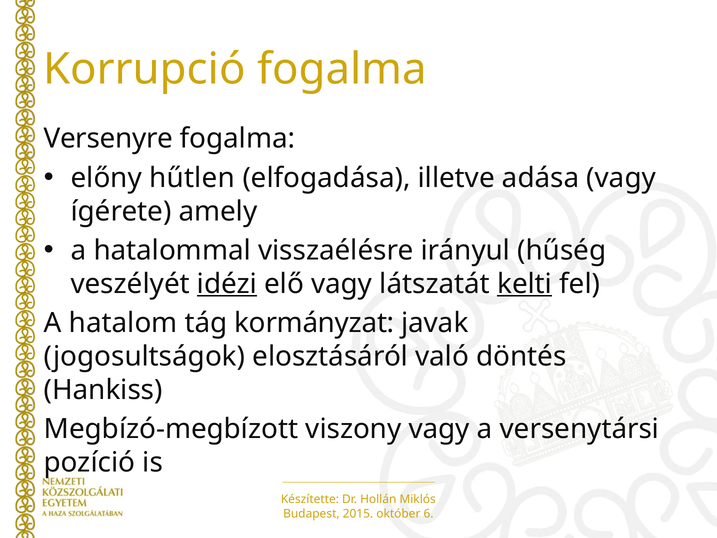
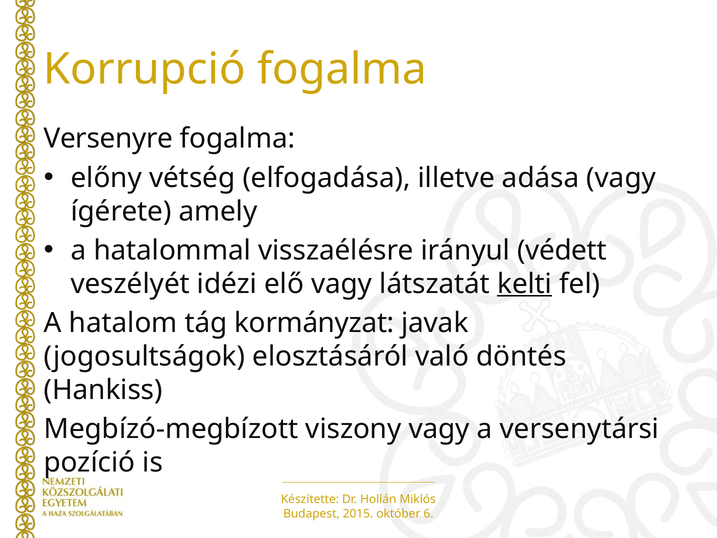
hűtlen: hűtlen -> vétség
hűség: hűség -> védett
idézi underline: present -> none
